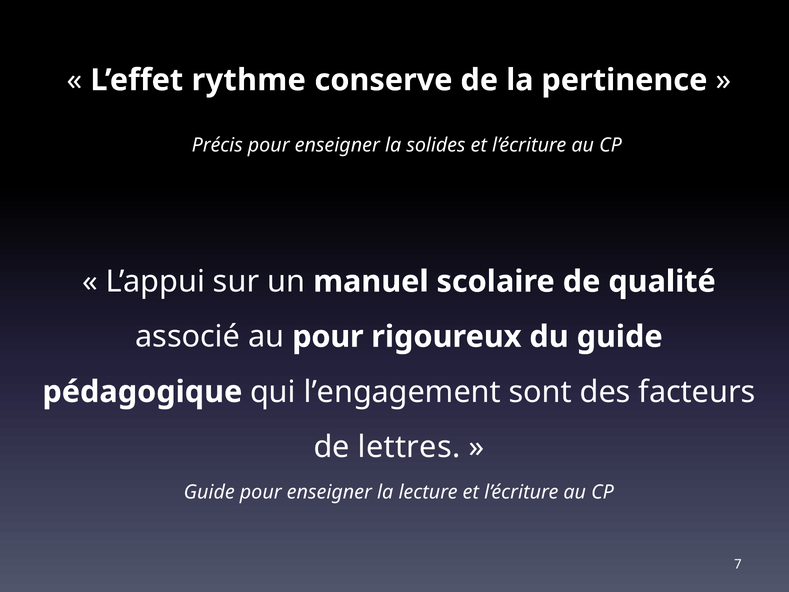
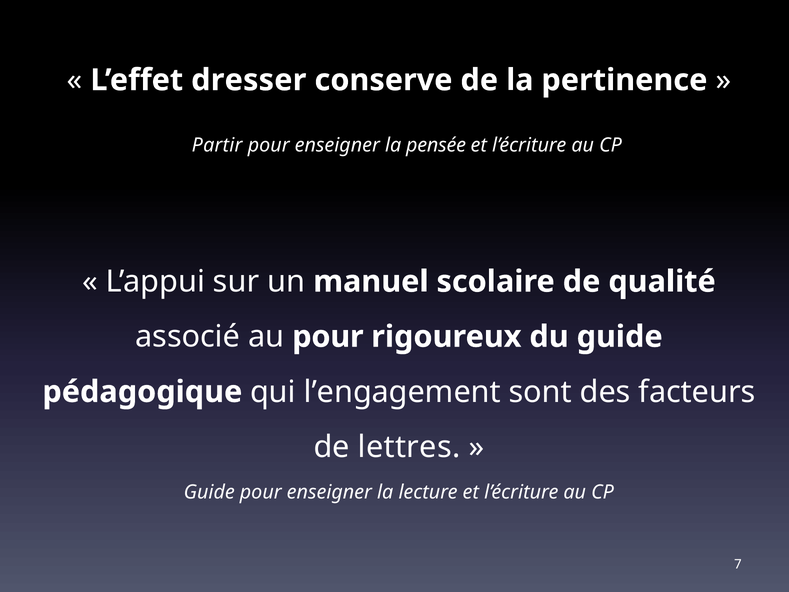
rythme: rythme -> dresser
Précis: Précis -> Partir
solides: solides -> pensée
